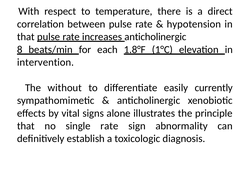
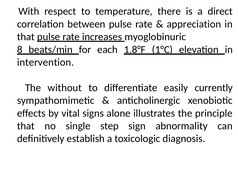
hypotension: hypotension -> appreciation
anticholinergic at (155, 37): anticholinergic -> myoglobinuric
single rate: rate -> step
